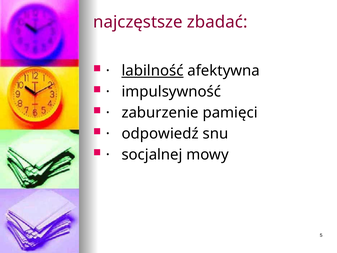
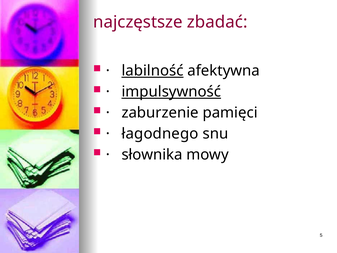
impulsywność underline: none -> present
odpowiedź: odpowiedź -> łagodnego
socjalnej: socjalnej -> słownika
